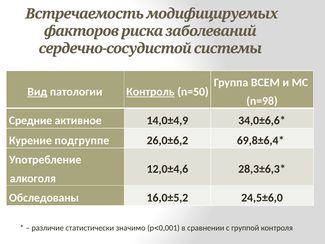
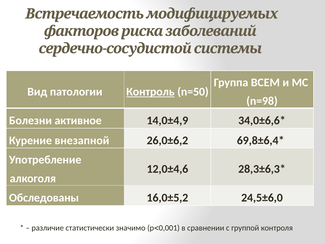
Вид underline: present -> none
Средние: Средние -> Болезни
подгруппе: подгруппе -> внезапной
